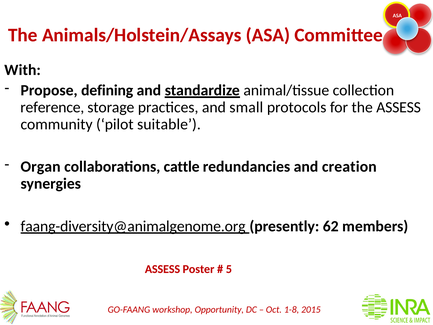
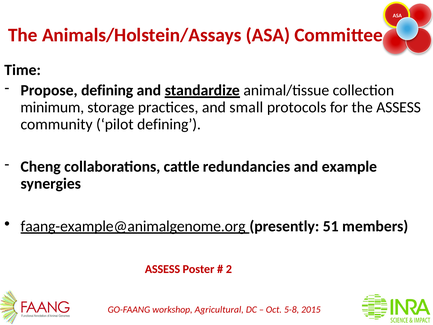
With: With -> Time
reference: reference -> minimum
pilot suitable: suitable -> defining
Organ: Organ -> Cheng
creation: creation -> example
faang-diversity@animalgenome.org: faang-diversity@animalgenome.org -> faang-example@animalgenome.org
62: 62 -> 51
5: 5 -> 2
Opportunity: Opportunity -> Agricultural
1-8: 1-8 -> 5-8
